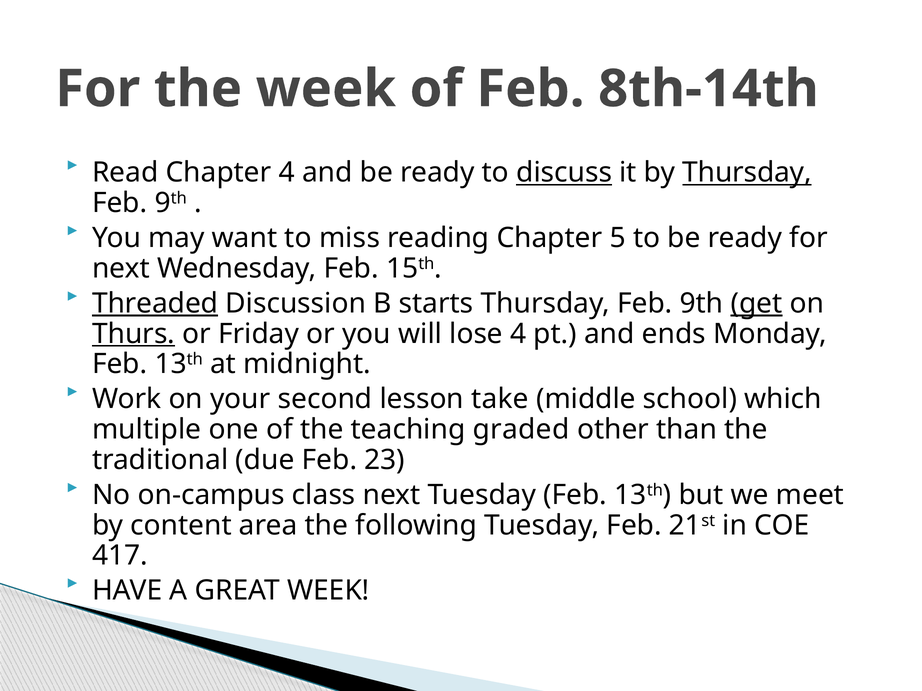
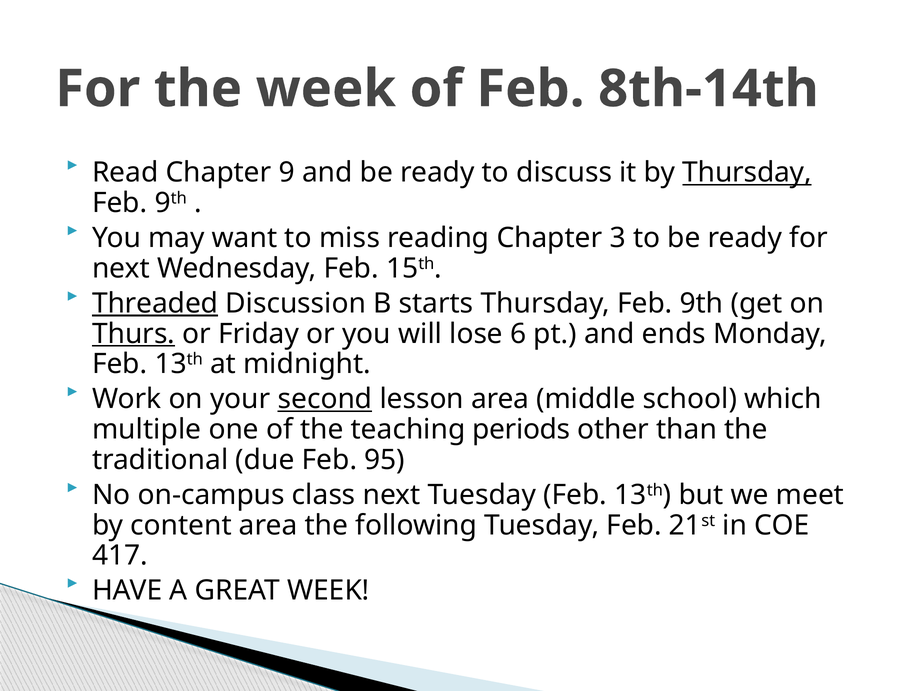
Chapter 4: 4 -> 9
discuss underline: present -> none
5: 5 -> 3
get underline: present -> none
lose 4: 4 -> 6
second underline: none -> present
lesson take: take -> area
graded: graded -> periods
23: 23 -> 95
